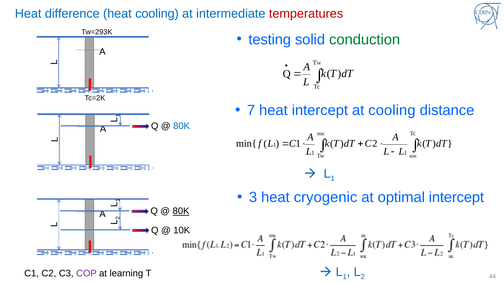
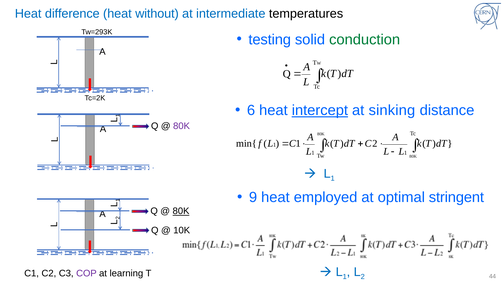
heat cooling: cooling -> without
temperatures colour: red -> black
7: 7 -> 6
intercept at (320, 111) underline: none -> present
at cooling: cooling -> sinking
80K at (182, 126) colour: blue -> purple
3: 3 -> 9
cryogenic: cryogenic -> employed
optimal intercept: intercept -> stringent
